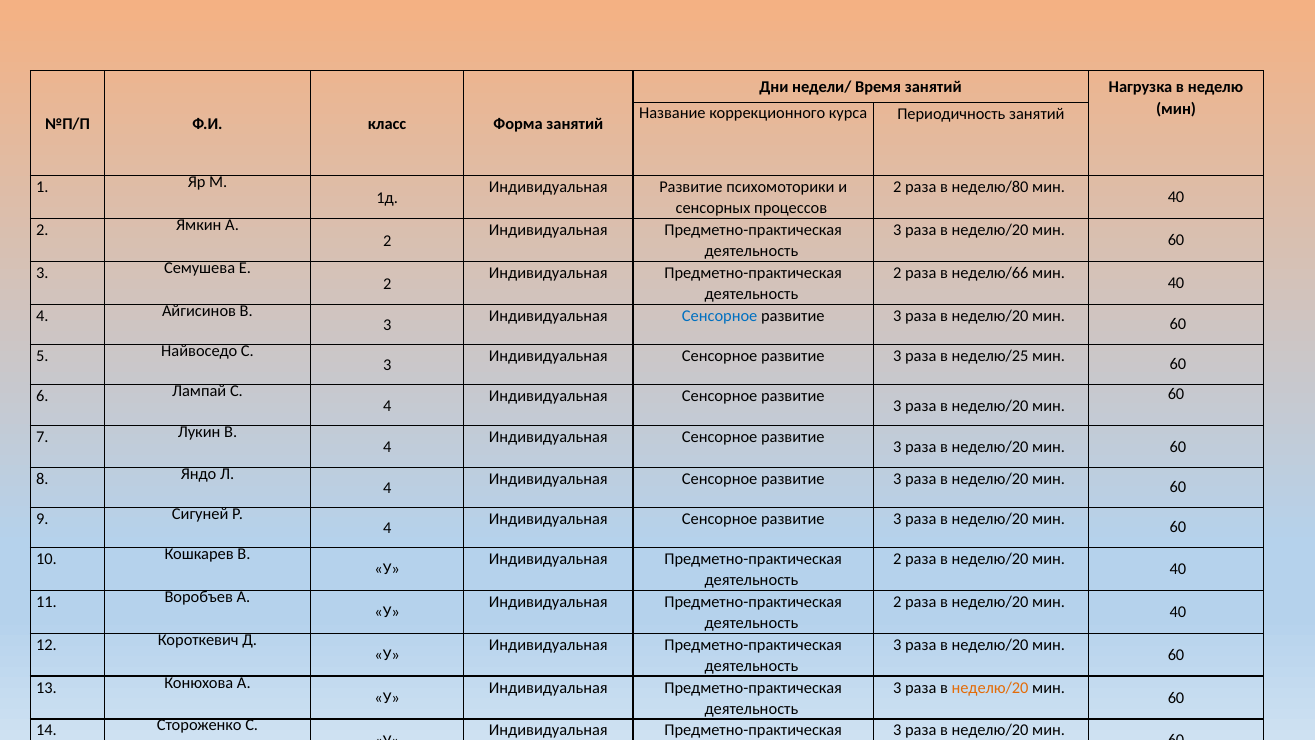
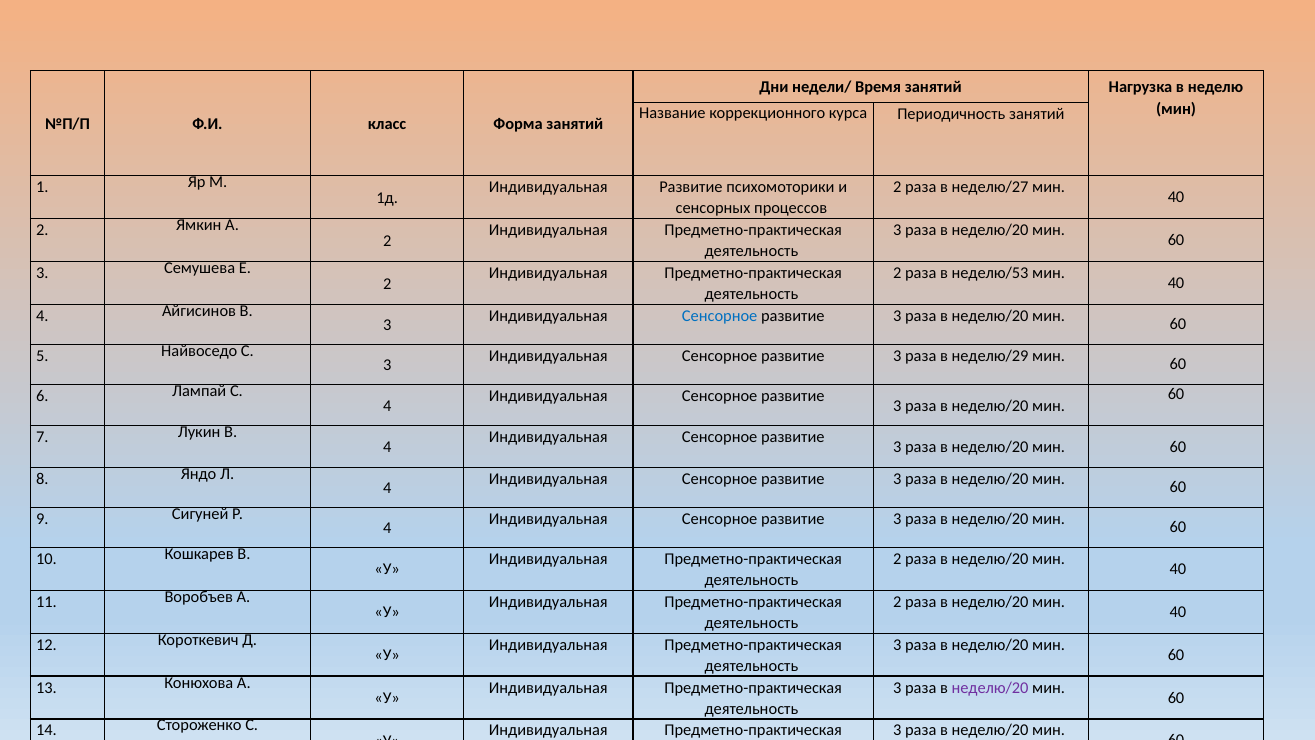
неделю/80: неделю/80 -> неделю/27
неделю/66: неделю/66 -> неделю/53
неделю/25: неделю/25 -> неделю/29
неделю/20 at (990, 687) colour: orange -> purple
